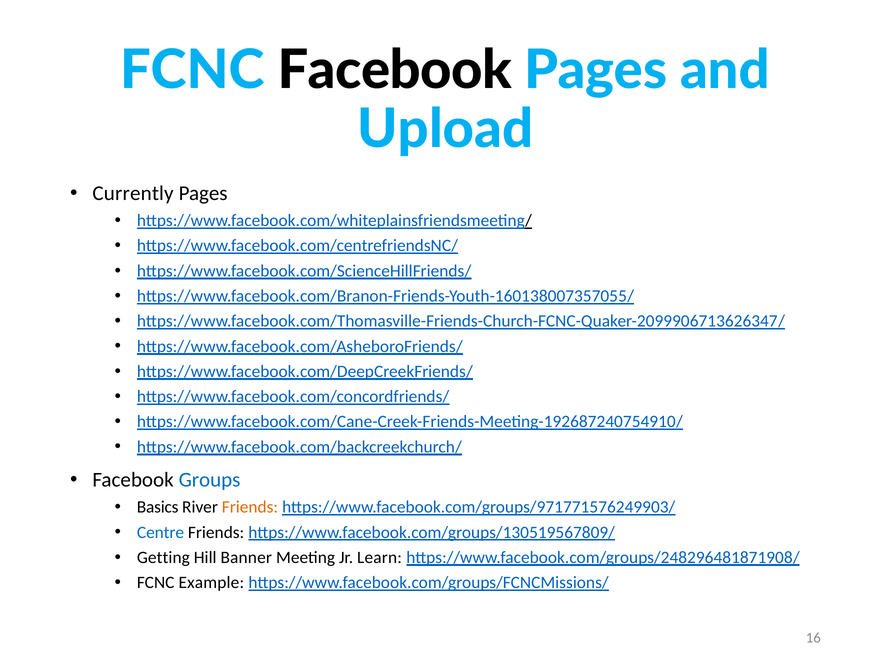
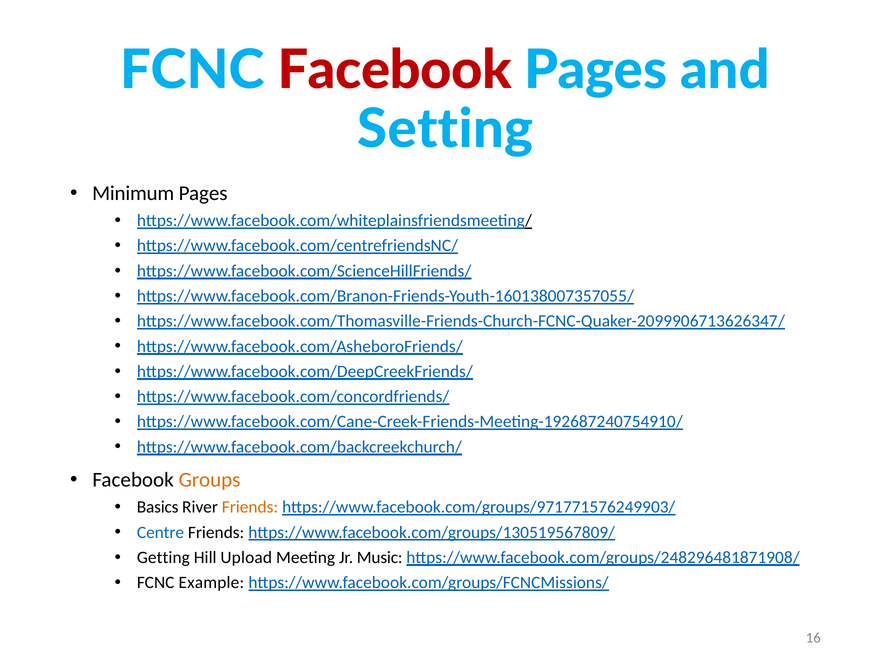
Facebook at (395, 70) colour: black -> red
Upload: Upload -> Setting
Currently: Currently -> Minimum
Groups colour: blue -> orange
Banner: Banner -> Upload
Learn: Learn -> Music
